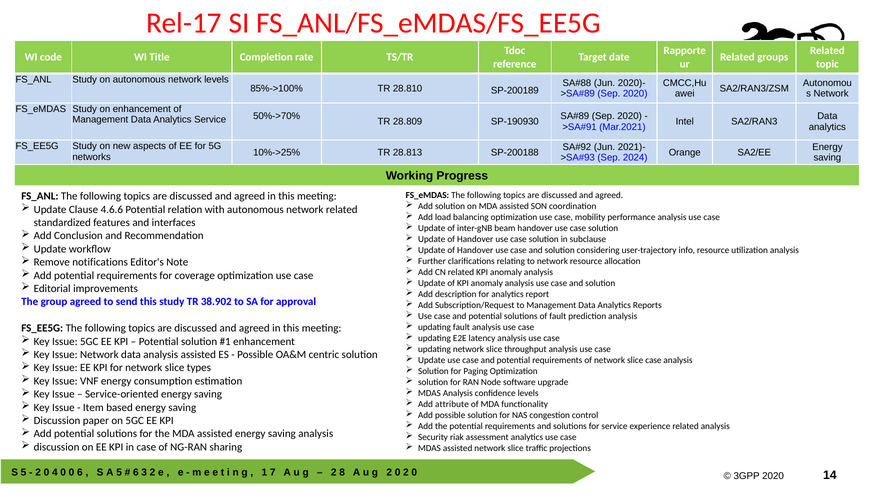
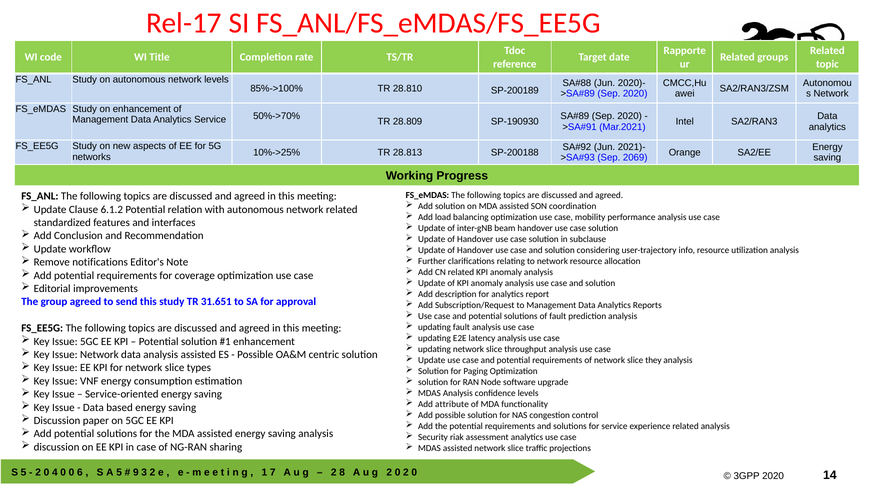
2024: 2024 -> 2069
4.6.6: 4.6.6 -> 6.1.2
38.902: 38.902 -> 31.651
slice case: case -> they
Item at (93, 408): Item -> Data
6 at (136, 473): 6 -> 9
